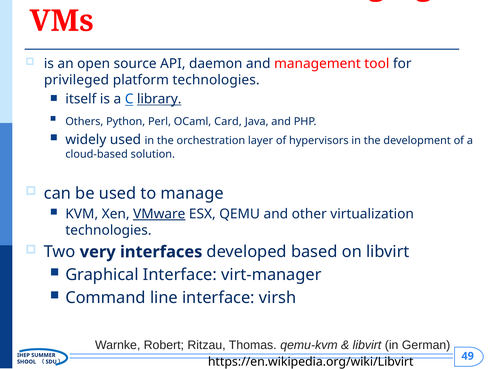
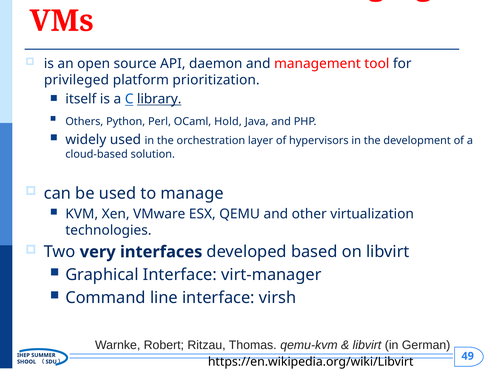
platform technologies: technologies -> prioritization
Card: Card -> Hold
VMware underline: present -> none
